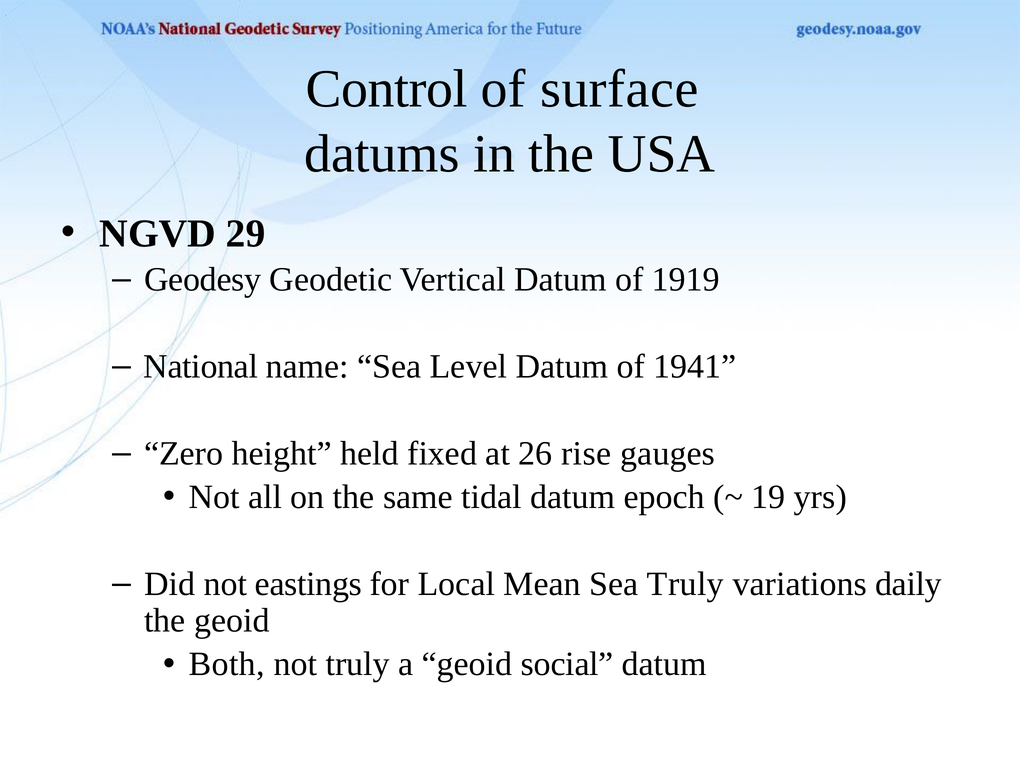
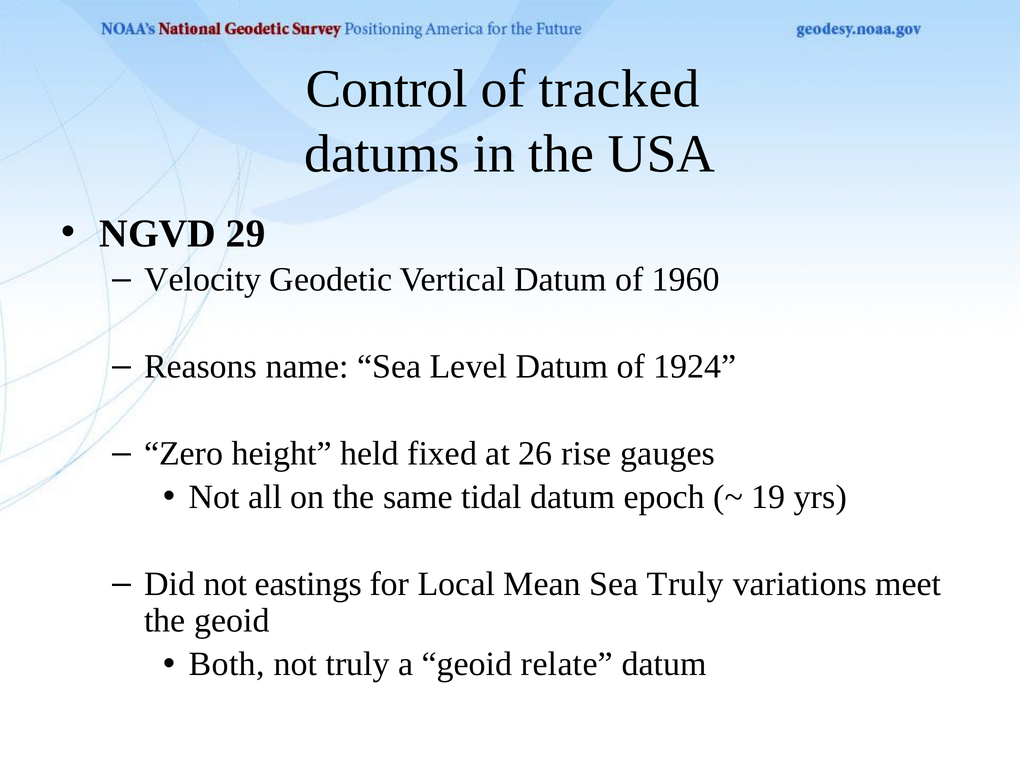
surface: surface -> tracked
Geodesy: Geodesy -> Velocity
1919: 1919 -> 1960
National: National -> Reasons
1941: 1941 -> 1924
daily: daily -> meet
social: social -> relate
